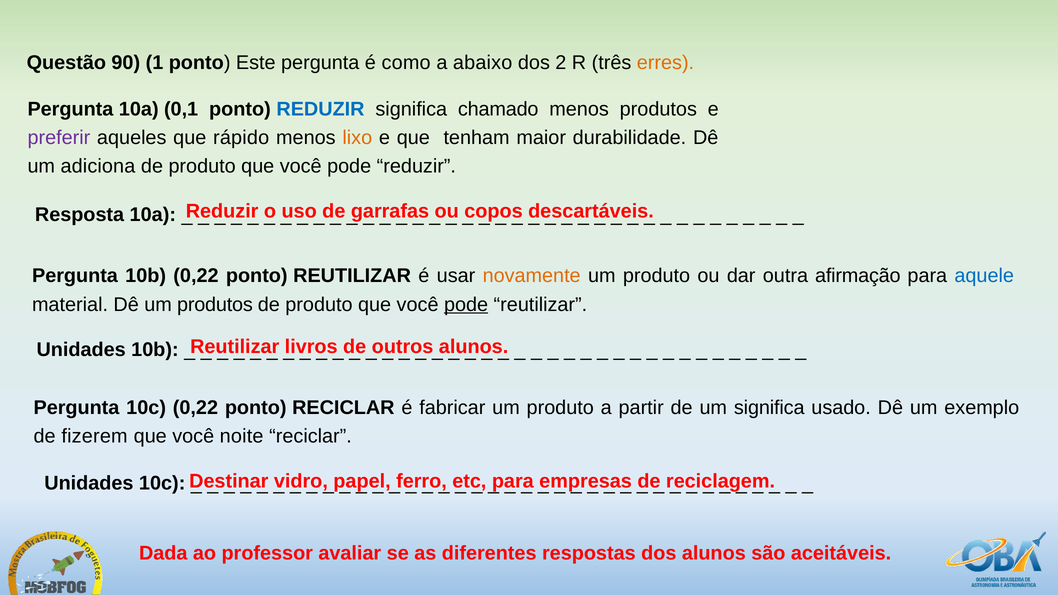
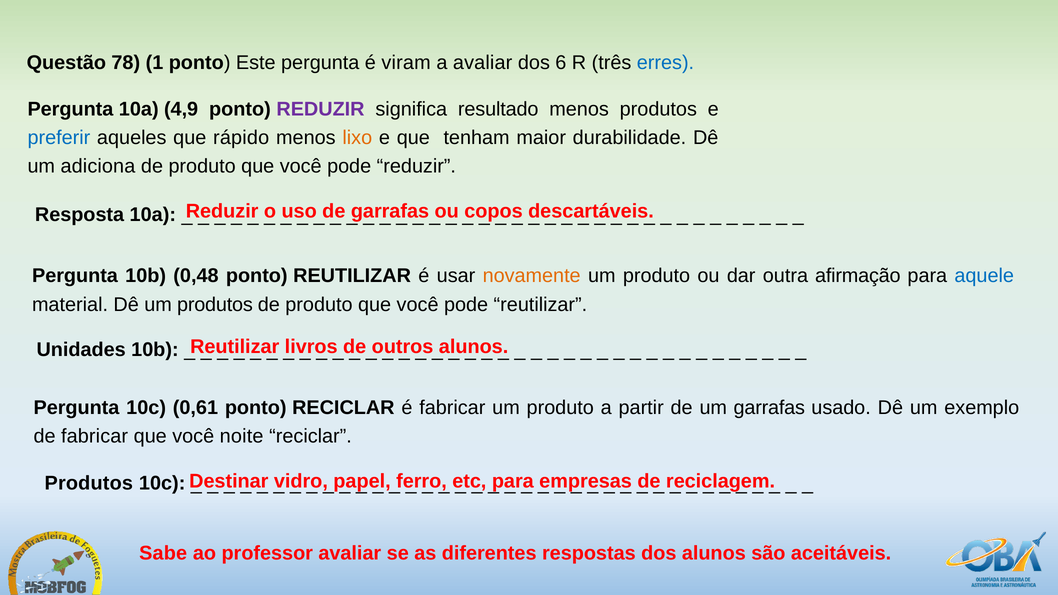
90: 90 -> 78
como: como -> viram
a abaixo: abaixo -> avaliar
2: 2 -> 6
erres colour: orange -> blue
0,1: 0,1 -> 4,9
REDUZIR at (321, 109) colour: blue -> purple
chamado: chamado -> resultado
preferir colour: purple -> blue
10b 0,22: 0,22 -> 0,48
pode at (466, 305) underline: present -> none
10c 0,22: 0,22 -> 0,61
um significa: significa -> garrafas
de fizerem: fizerem -> fabricar
Unidades at (89, 483): Unidades -> Produtos
Dada: Dada -> Sabe
